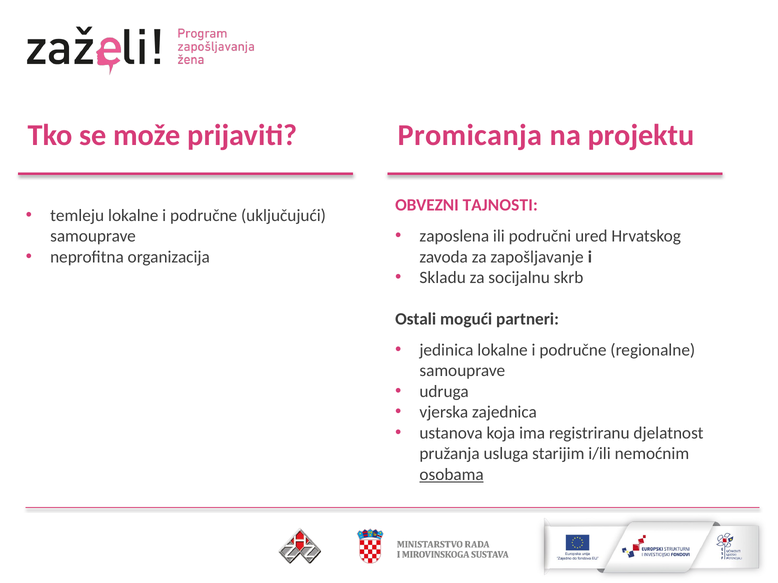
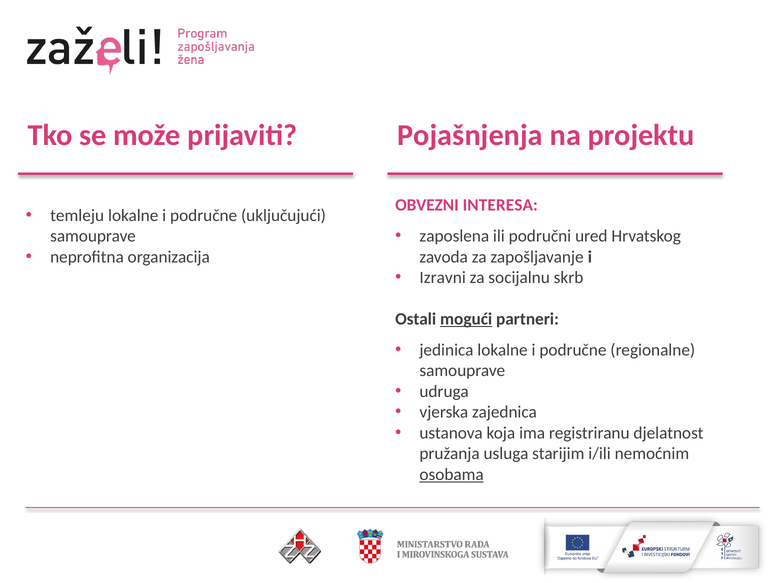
Promicanja: Promicanja -> Pojašnjenja
TAJNOSTI: TAJNOSTI -> INTERESA
Skladu: Skladu -> Izravni
mogući underline: none -> present
